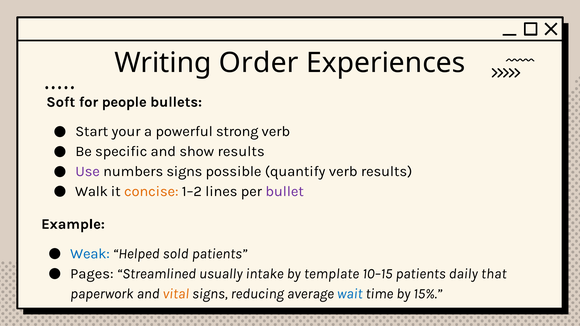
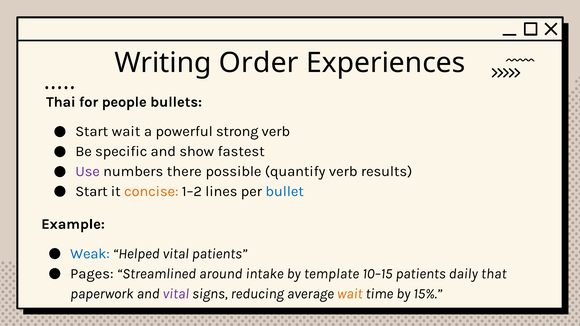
Soft: Soft -> Thai
Start your: your -> wait
show results: results -> fastest
numbers signs: signs -> there
Walk at (91, 192): Walk -> Start
bullet colour: purple -> blue
Helped sold: sold -> vital
usually: usually -> around
vital at (176, 294) colour: orange -> purple
wait at (350, 294) colour: blue -> orange
